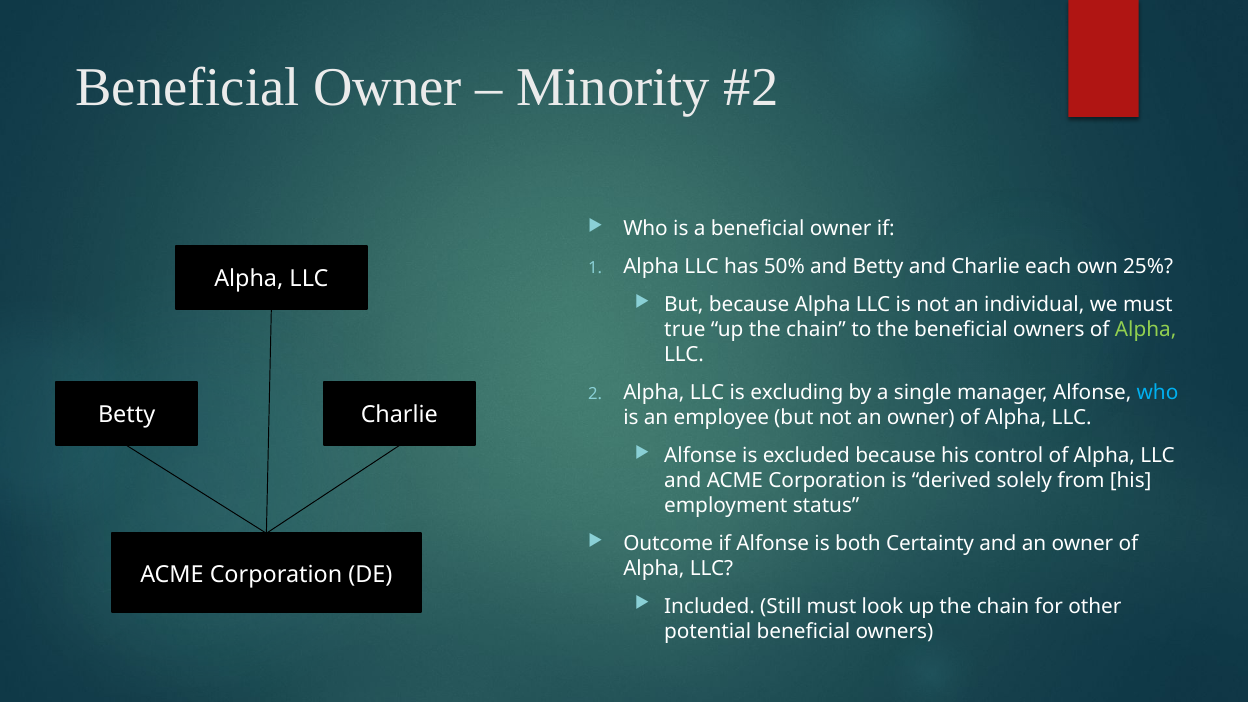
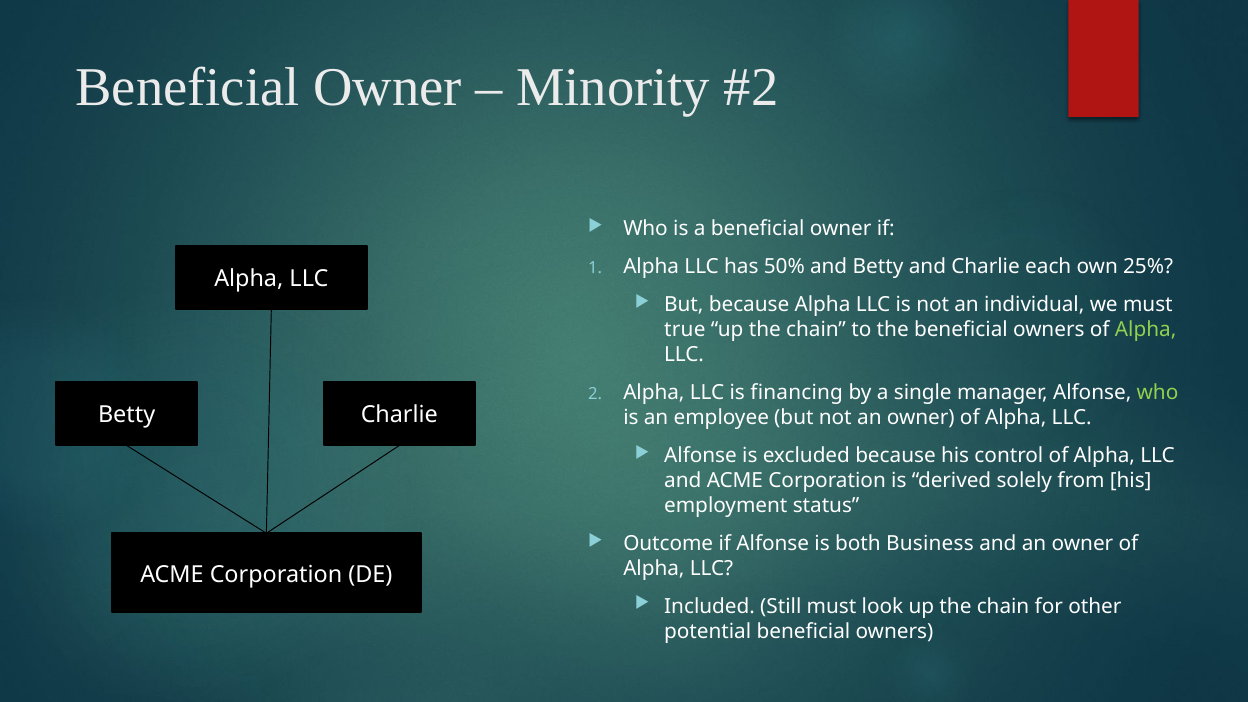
excluding: excluding -> financing
who at (1158, 393) colour: light blue -> light green
Certainty: Certainty -> Business
